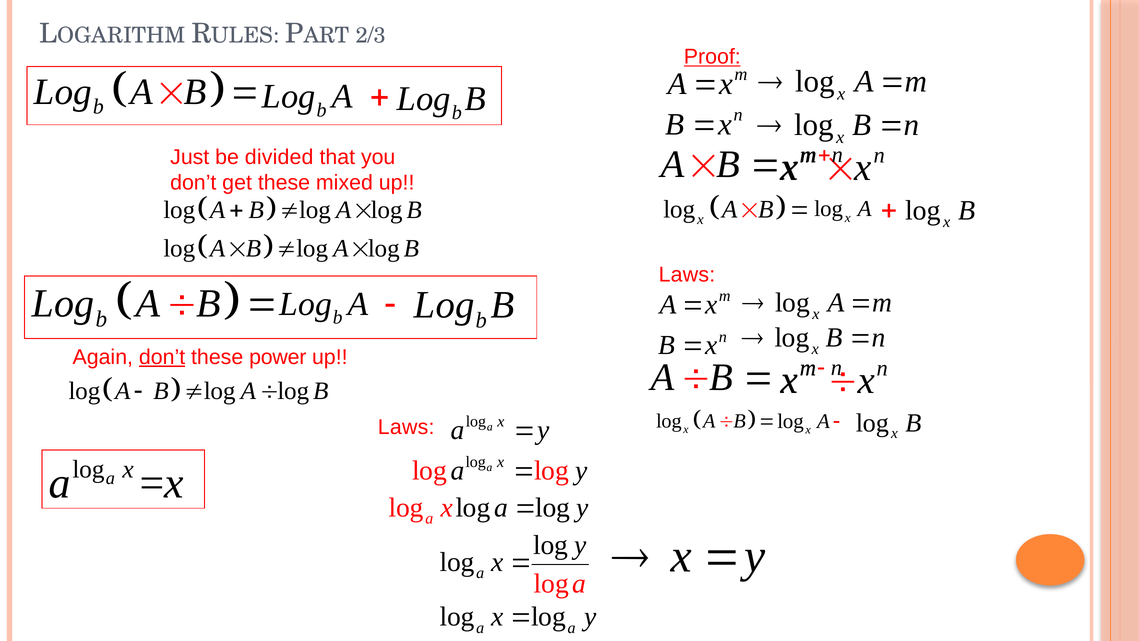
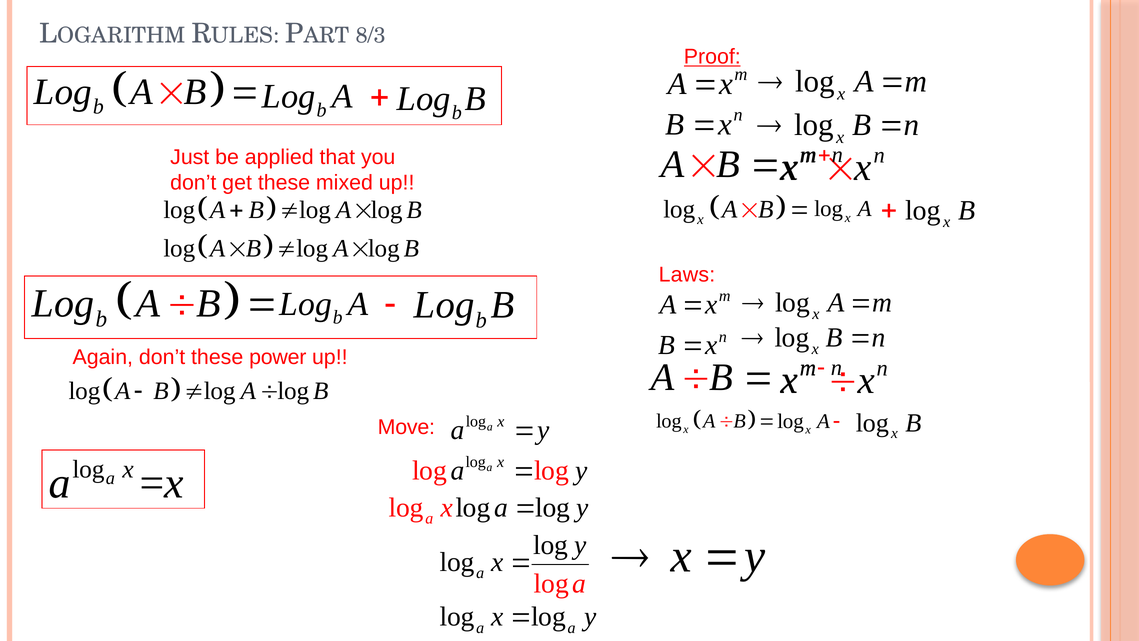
2/3: 2/3 -> 8/3
divided: divided -> applied
don’t at (162, 357) underline: present -> none
Laws at (406, 427): Laws -> Move
